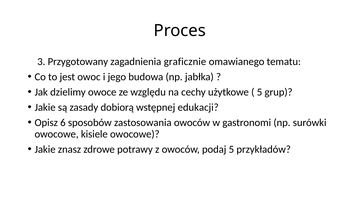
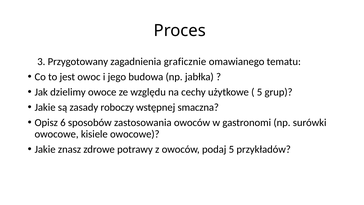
dobiorą: dobiorą -> roboczy
edukacji: edukacji -> smaczna
